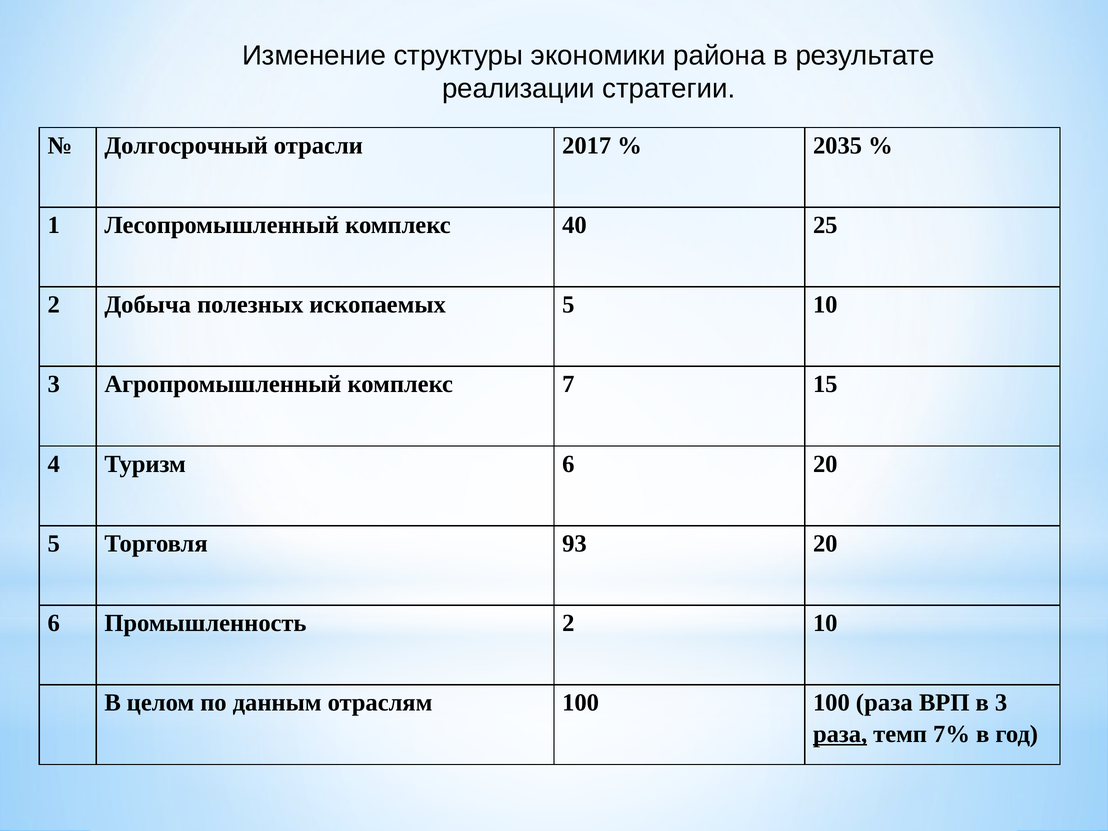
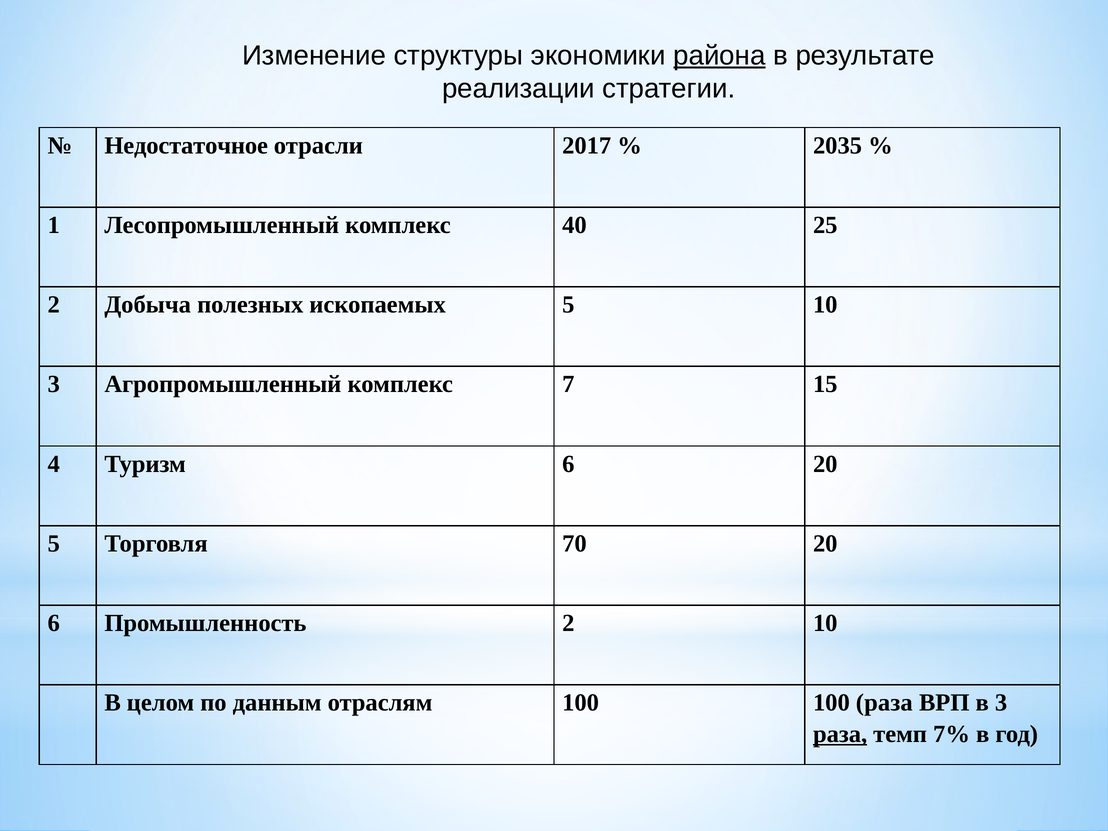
района underline: none -> present
Долгосрочный: Долгосрочный -> Недостаточное
93: 93 -> 70
